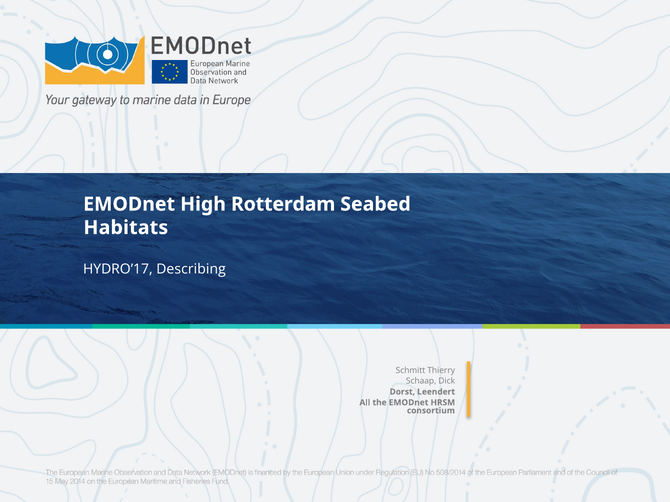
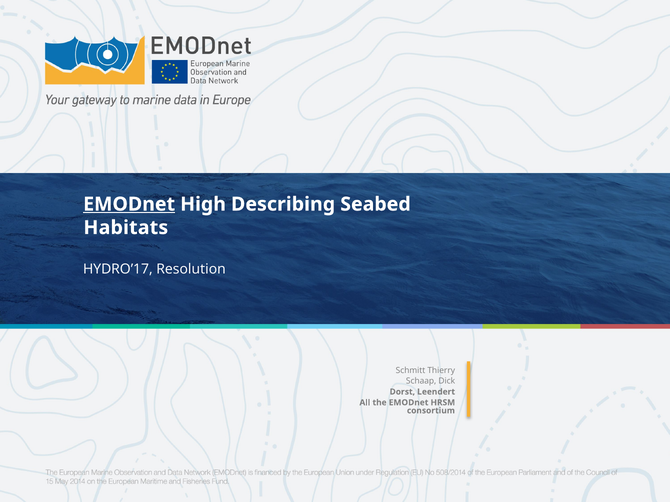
EMODnet at (129, 204) underline: none -> present
Rotterdam: Rotterdam -> Describing
Describing: Describing -> Resolution
